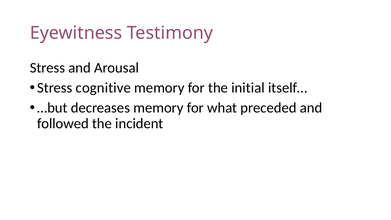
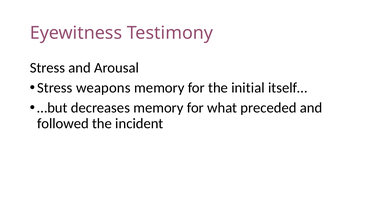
cognitive: cognitive -> weapons
